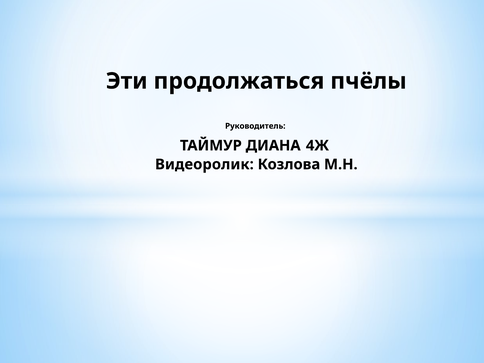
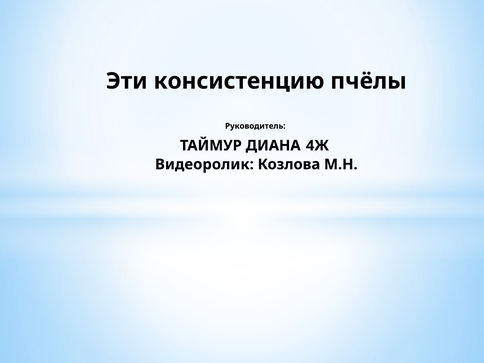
продолжаться: продолжаться -> консистенцию
